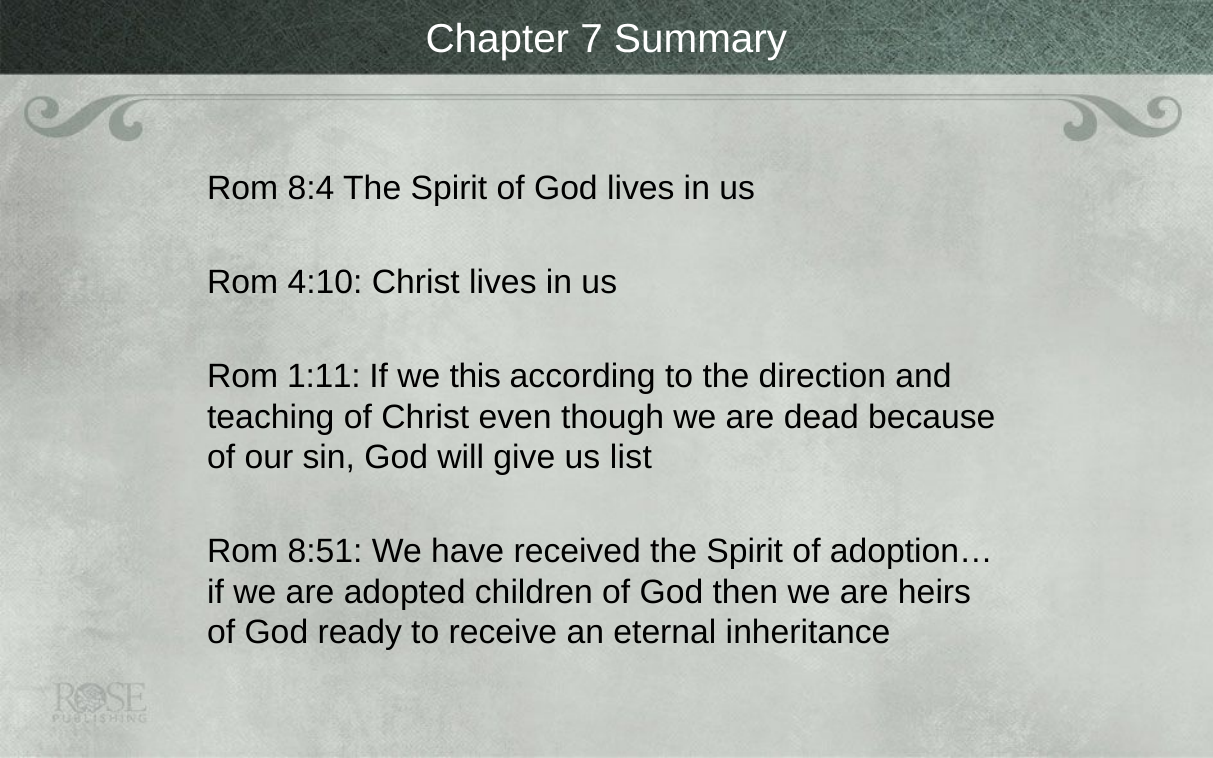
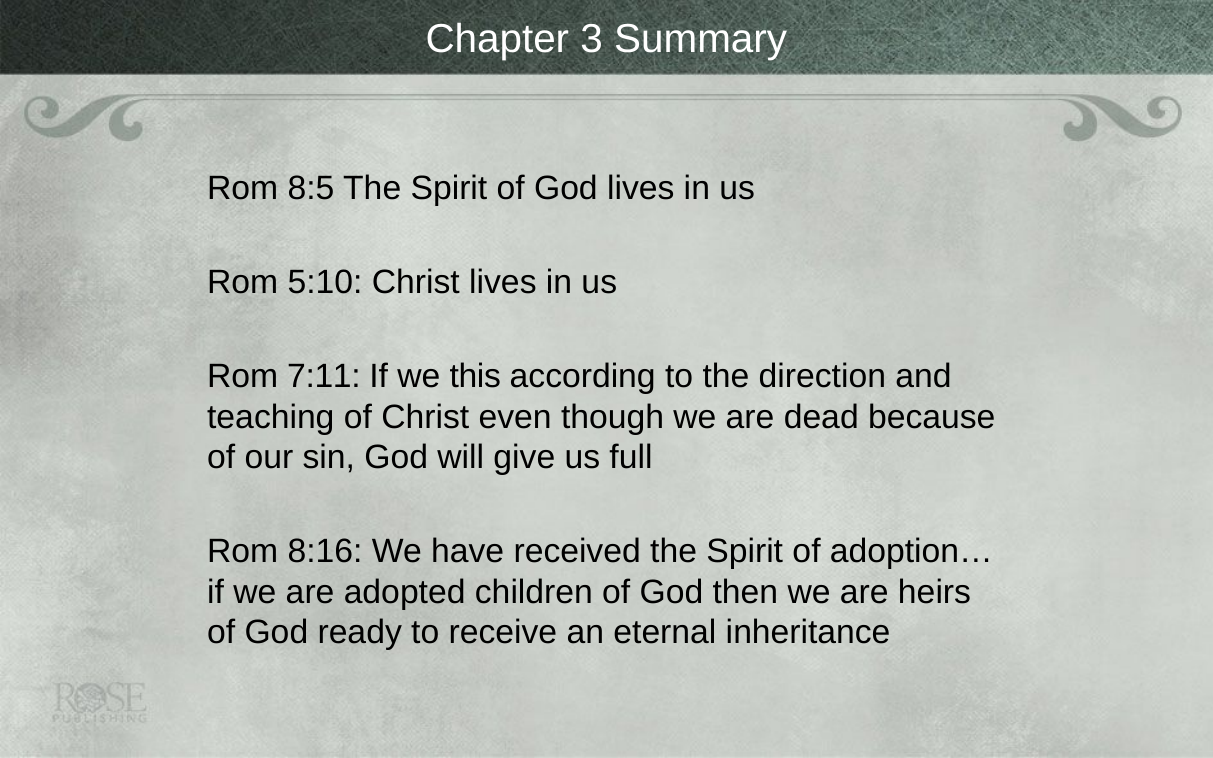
7: 7 -> 3
8:4: 8:4 -> 8:5
4:10: 4:10 -> 5:10
1:11: 1:11 -> 7:11
list: list -> full
8:51: 8:51 -> 8:16
